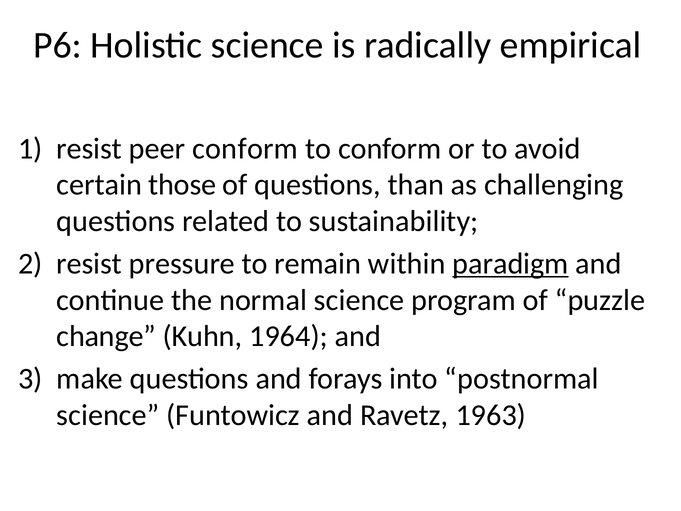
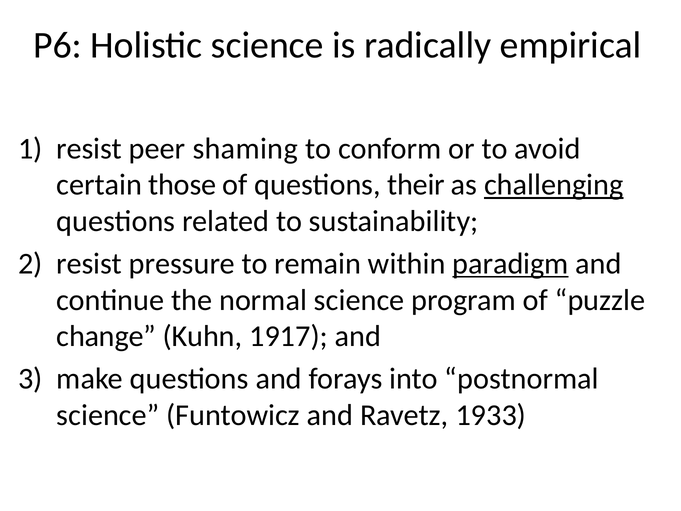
peer conform: conform -> shaming
than: than -> their
challenging underline: none -> present
1964: 1964 -> 1917
1963: 1963 -> 1933
